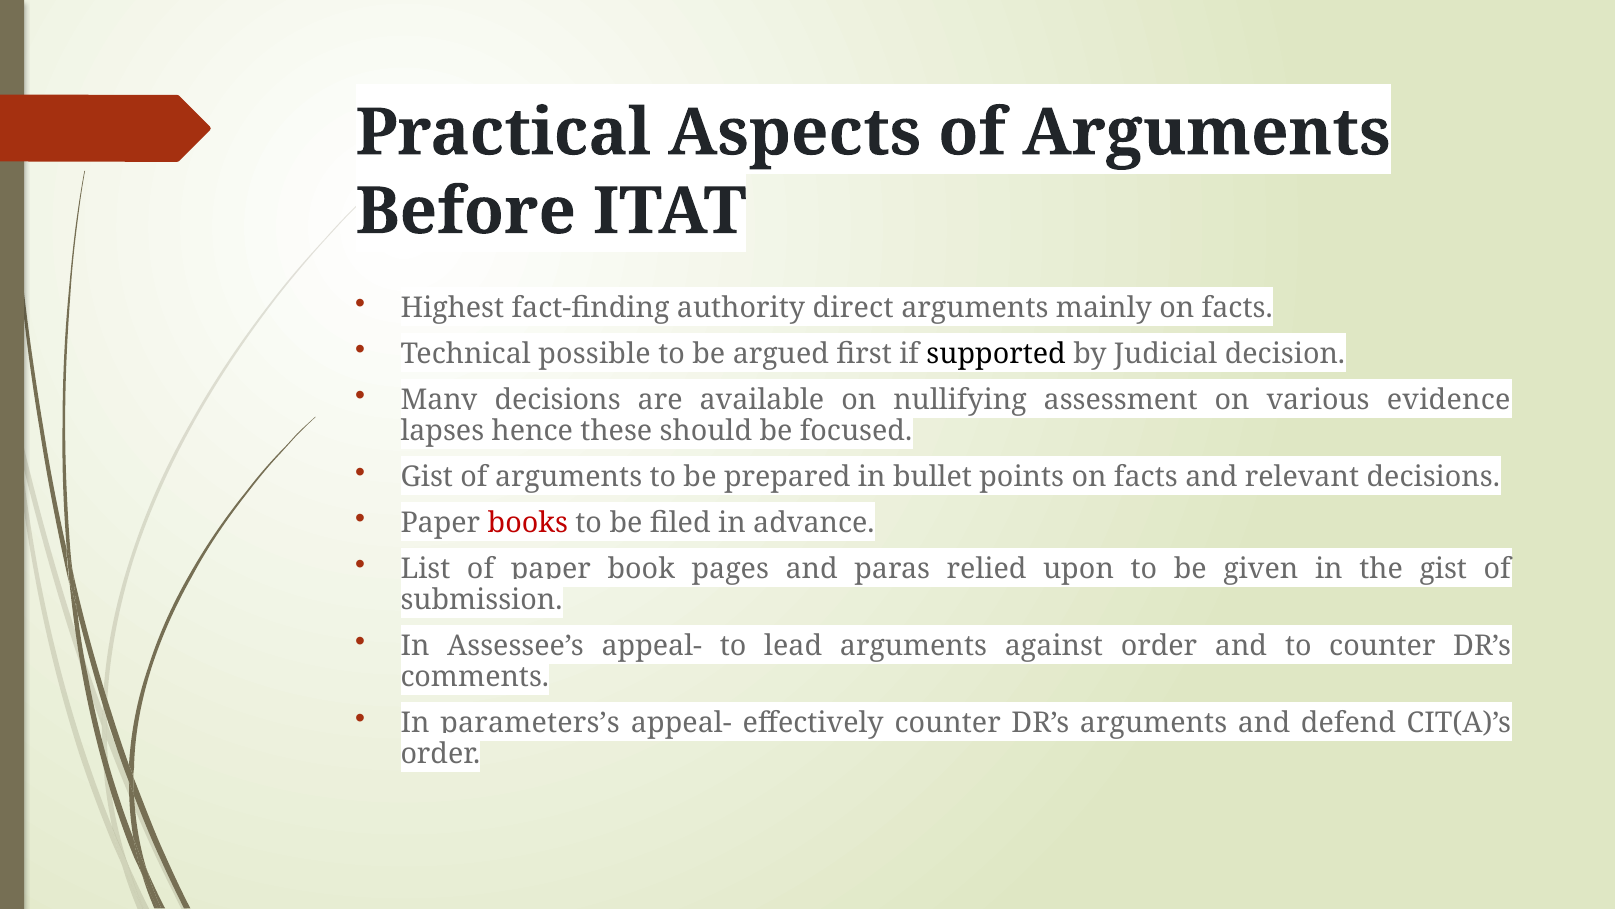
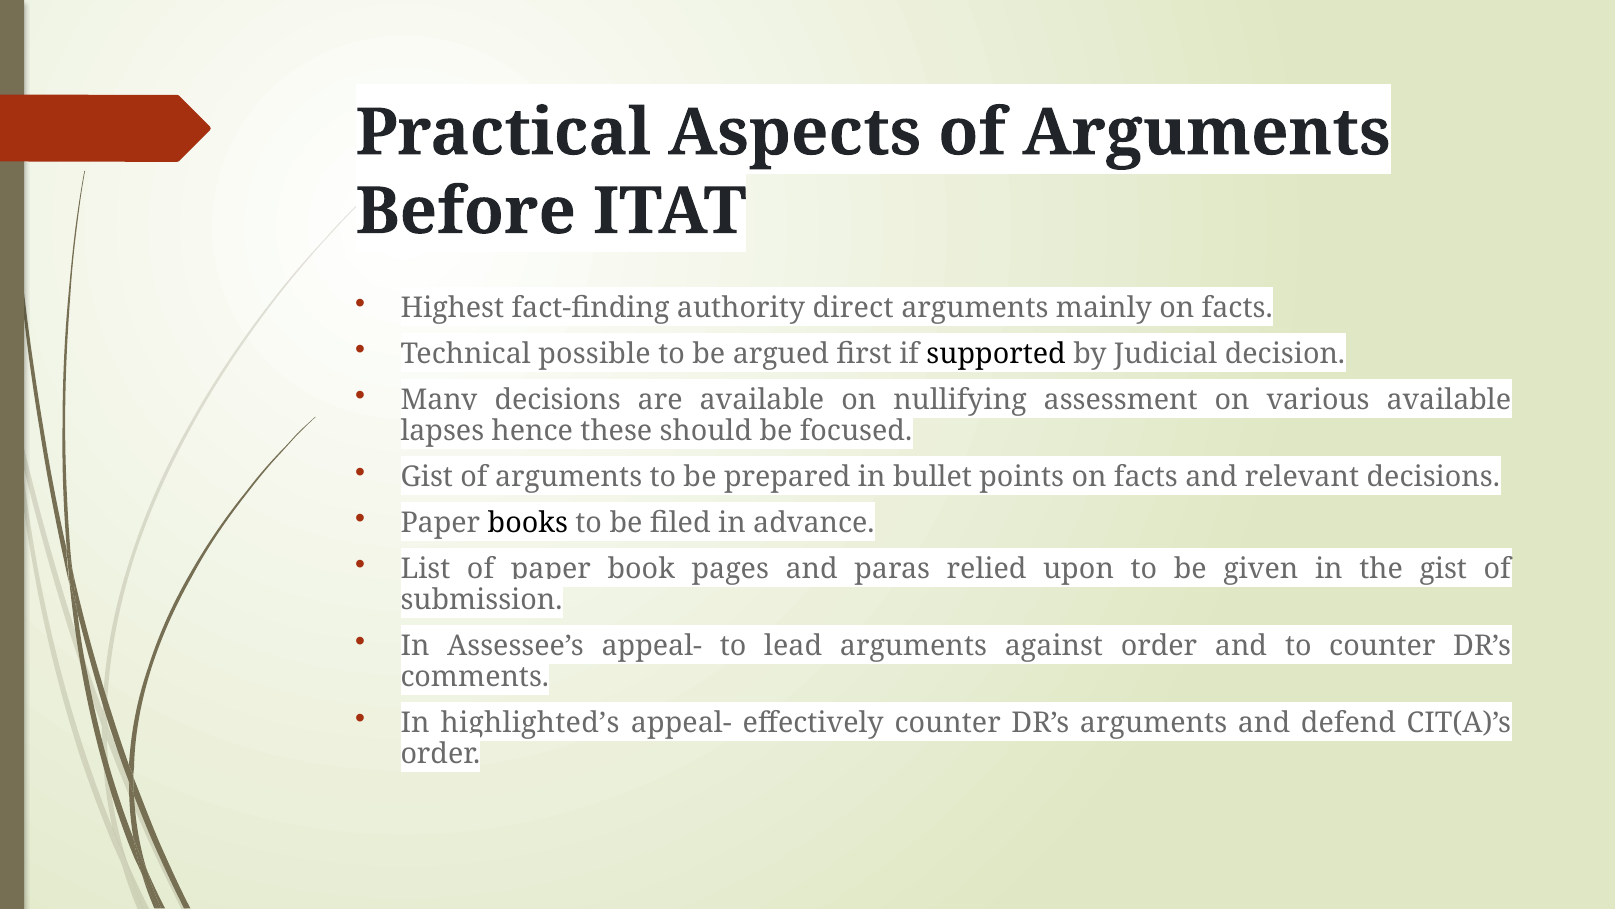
various evidence: evidence -> available
books colour: red -> black
parameters’s: parameters’s -> highlighted’s
